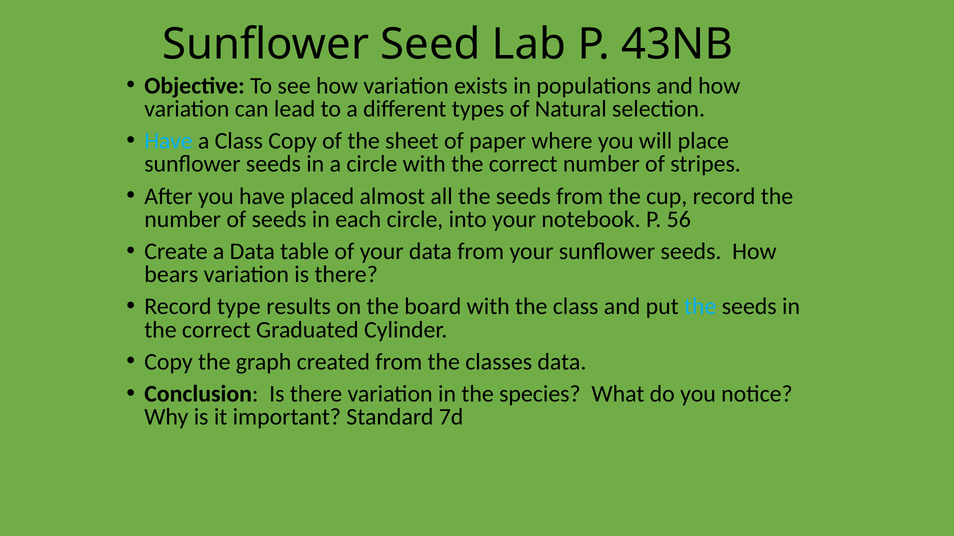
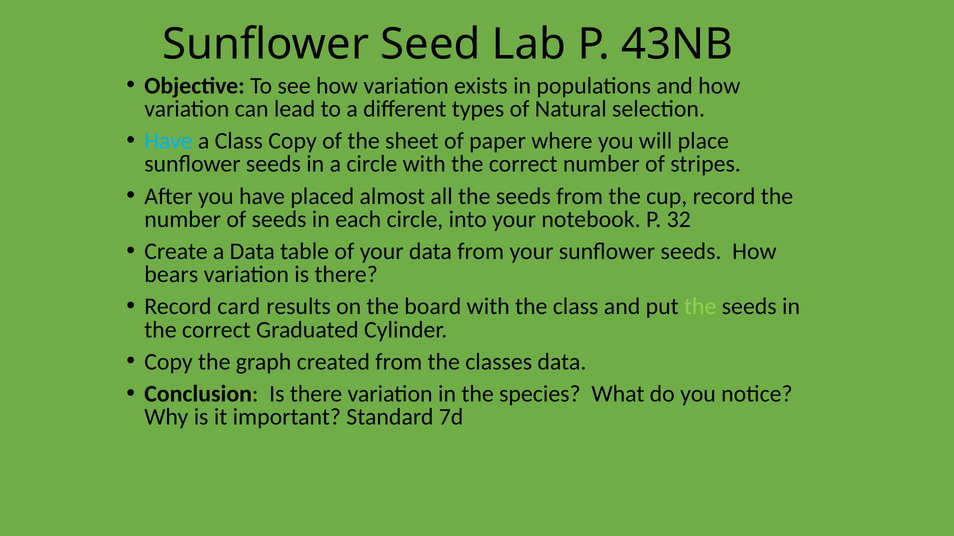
56: 56 -> 32
type: type -> card
the at (700, 307) colour: light blue -> light green
